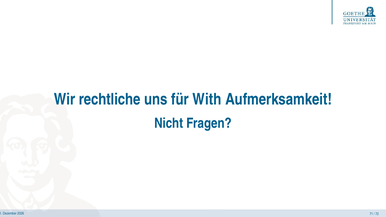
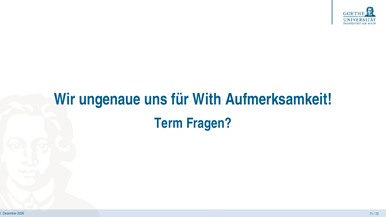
rechtliche: rechtliche -> ungenaue
Nicht: Nicht -> Term
